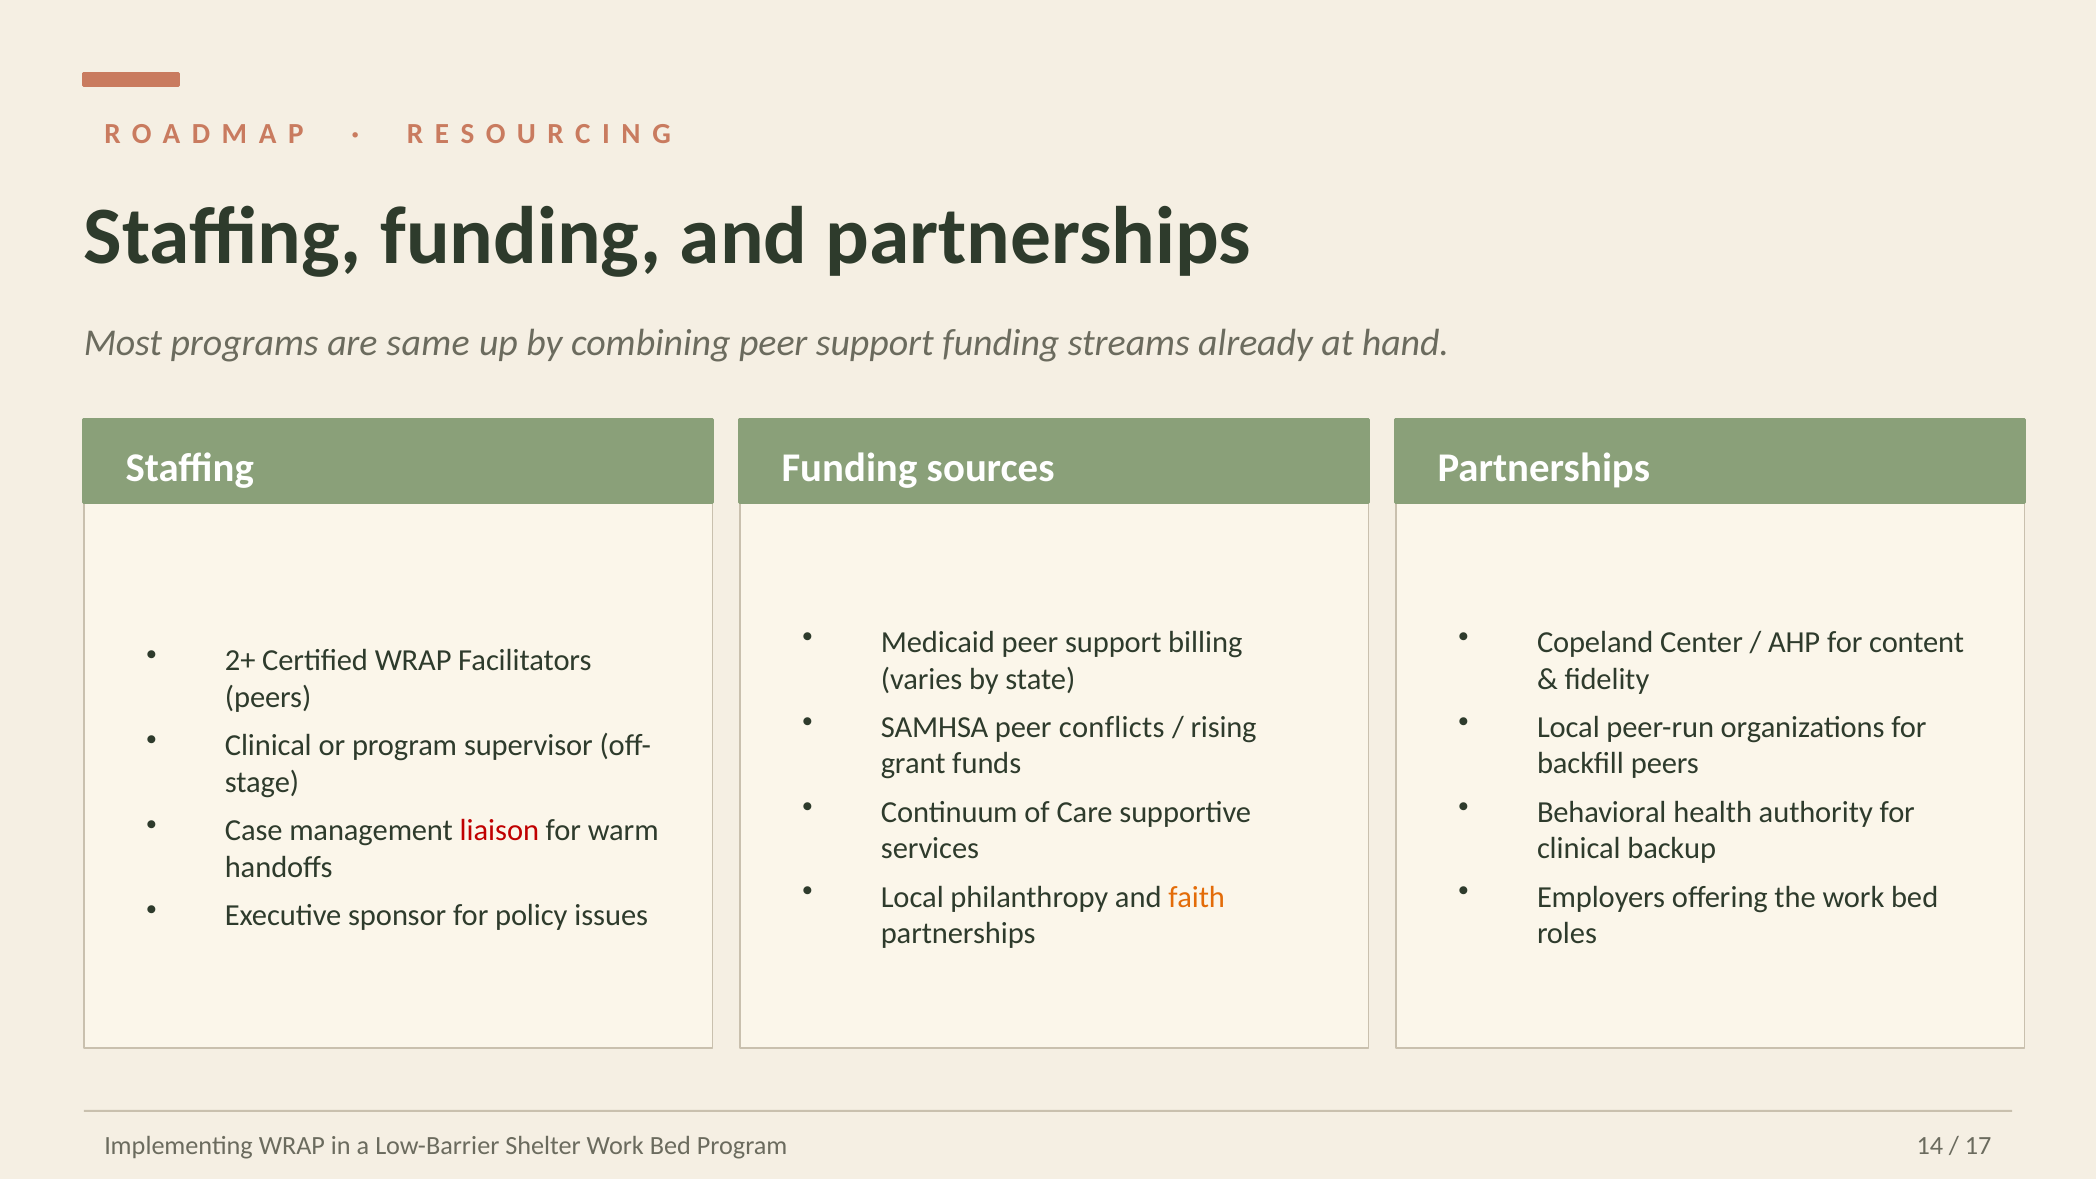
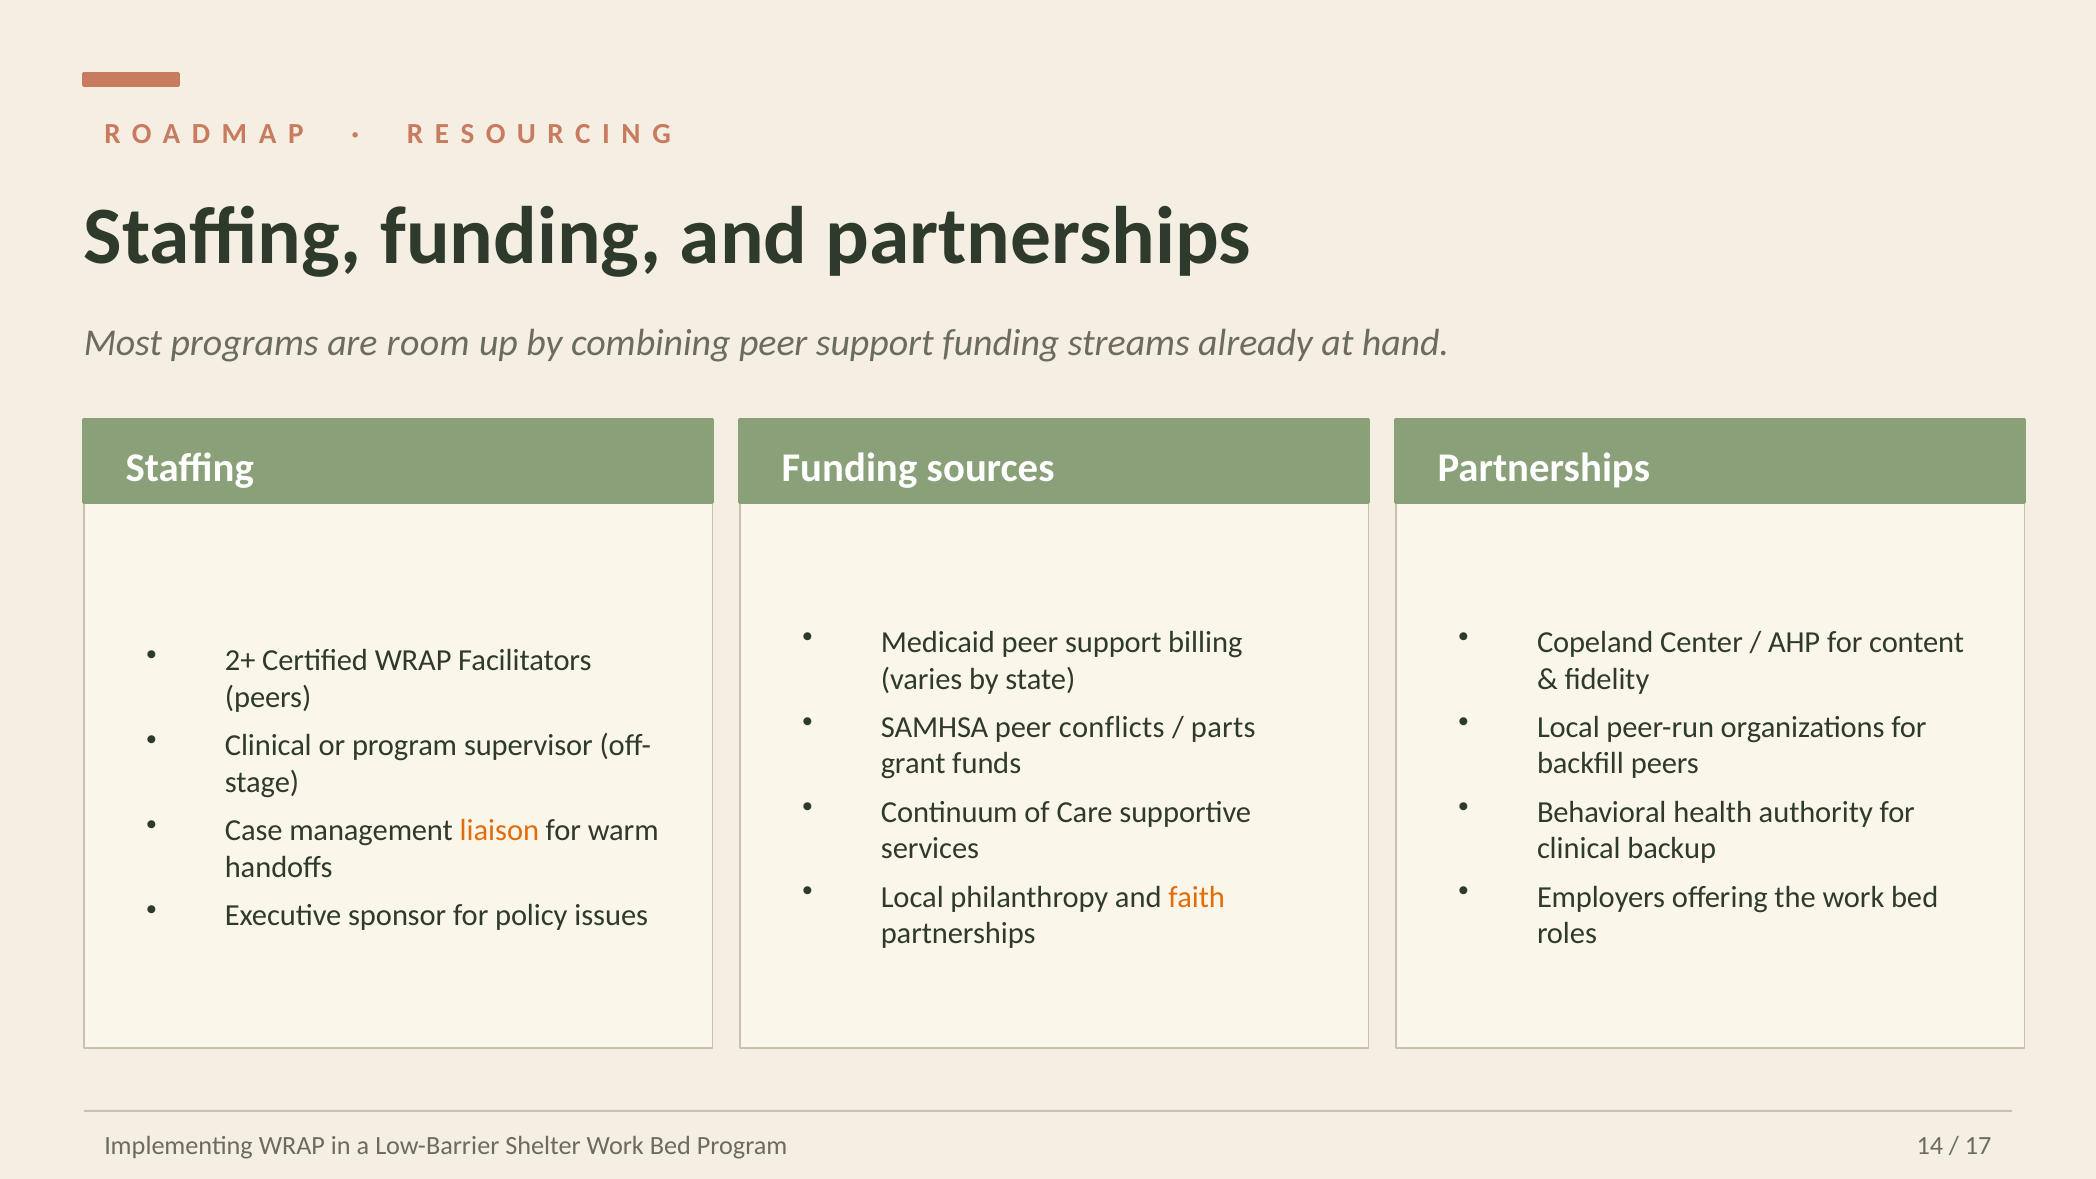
same: same -> room
rising: rising -> parts
liaison colour: red -> orange
